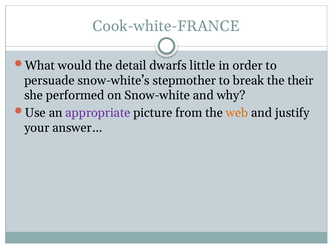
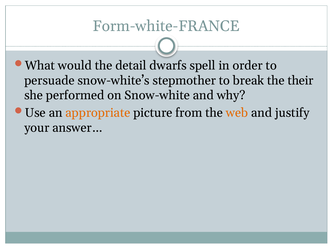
Cook-white-FRANCE: Cook-white-FRANCE -> Form-white-FRANCE
little: little -> spell
appropriate colour: purple -> orange
